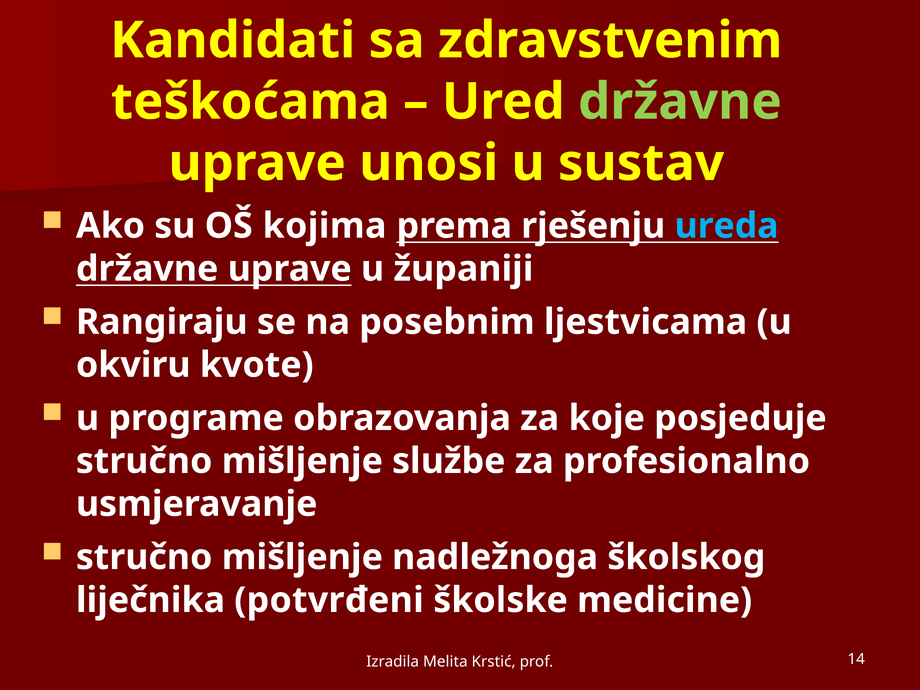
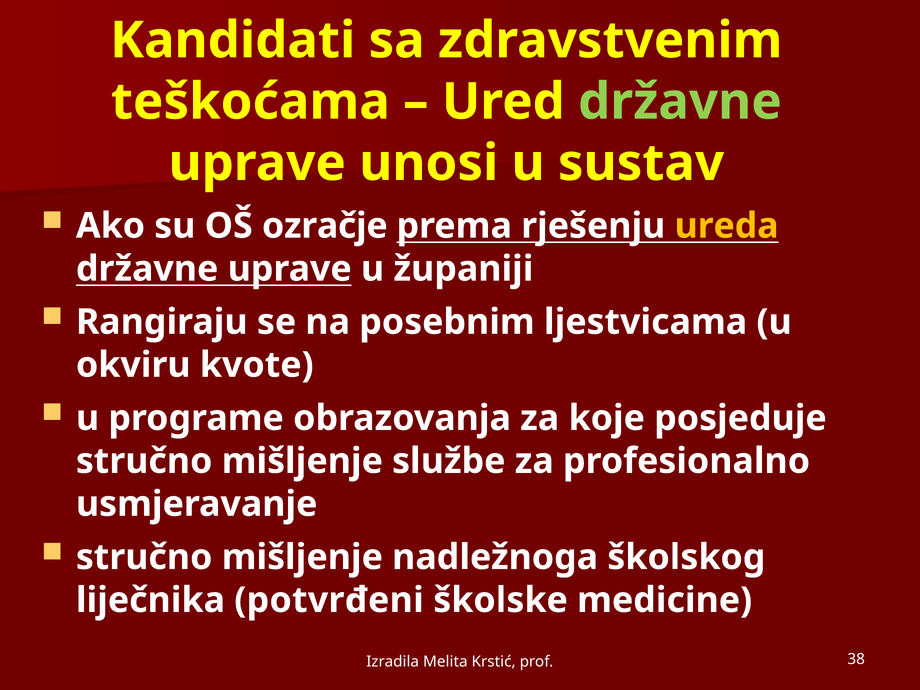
kojima: kojima -> ozračje
ureda colour: light blue -> yellow
14: 14 -> 38
